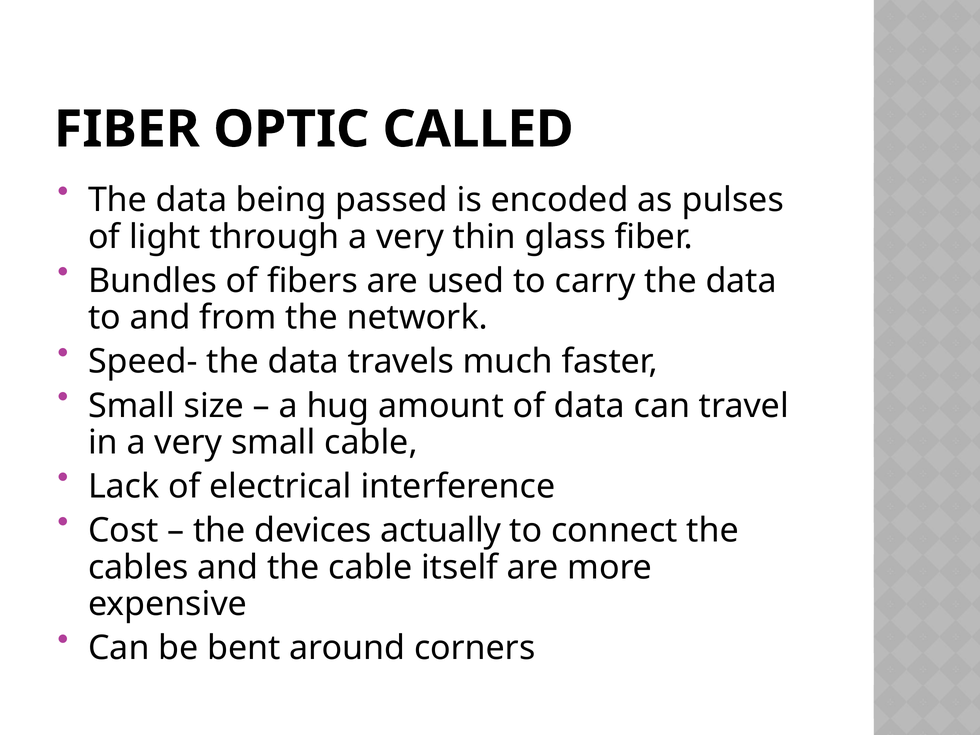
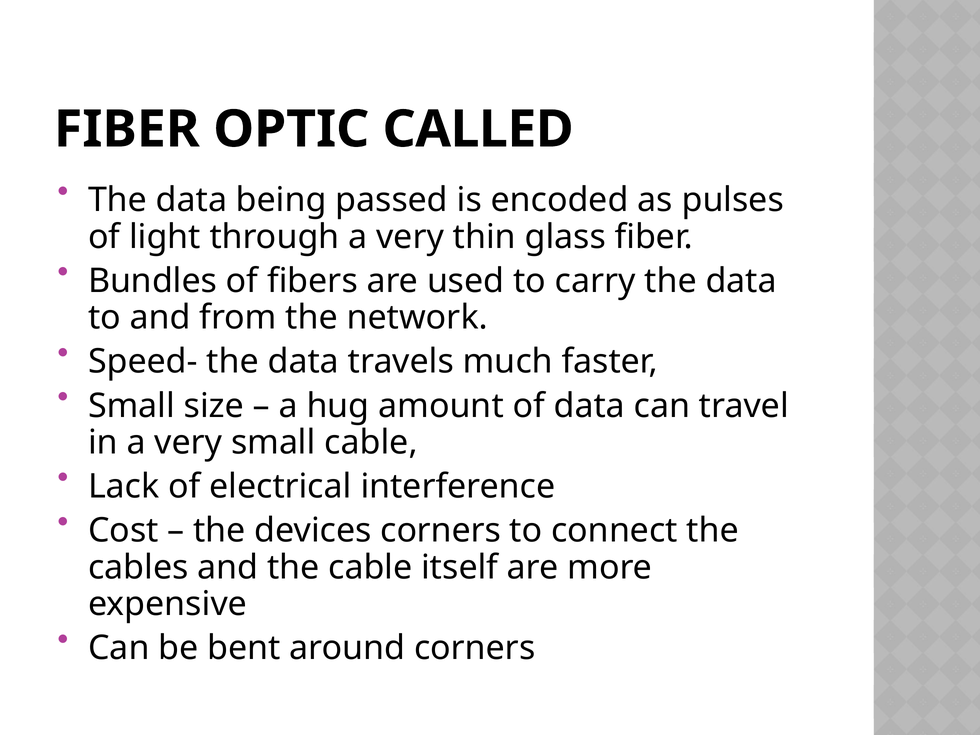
devices actually: actually -> corners
